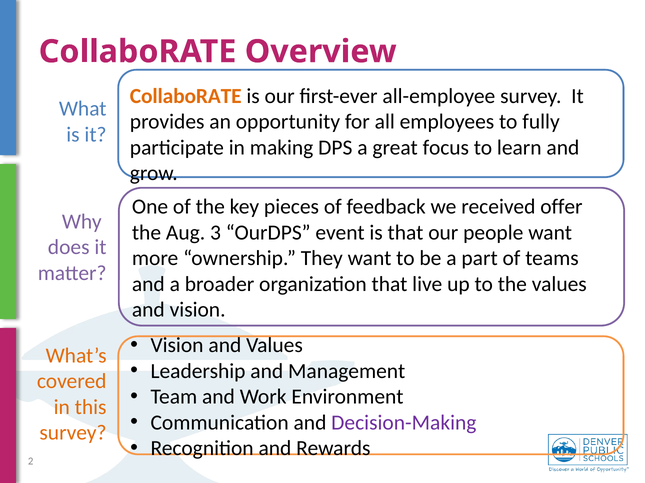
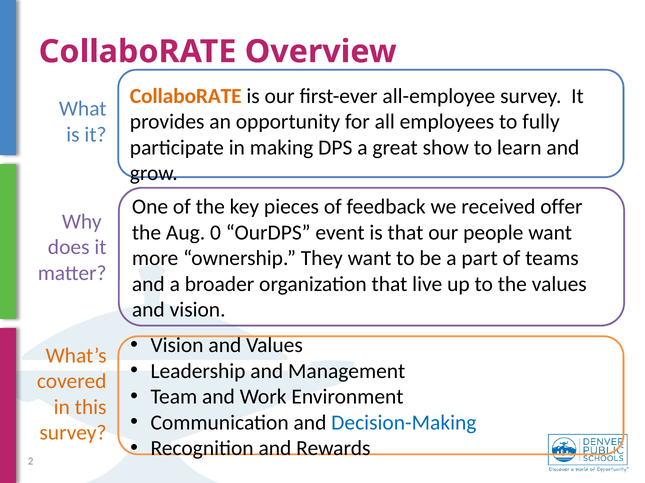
focus: focus -> show
3: 3 -> 0
Decision-Making colour: purple -> blue
